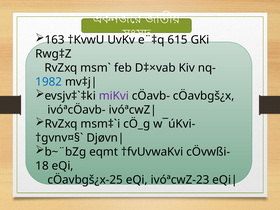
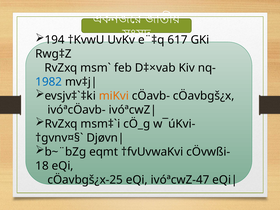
163: 163 -> 194
615: 615 -> 617
miKvi colour: purple -> orange
ivóªcwZ-23: ivóªcwZ-23 -> ivóªcwZ-47
